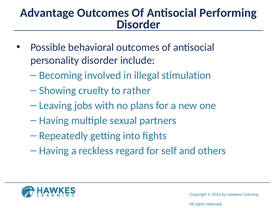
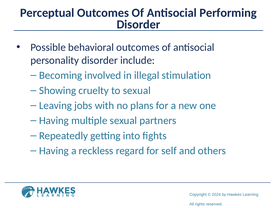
Advantage: Advantage -> Perceptual
to rather: rather -> sexual
